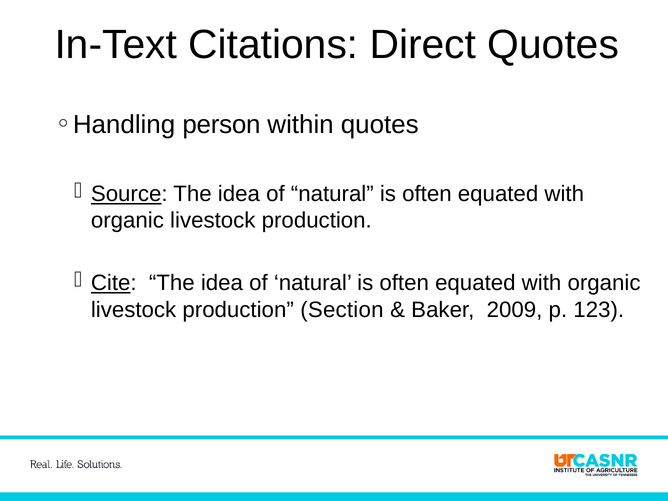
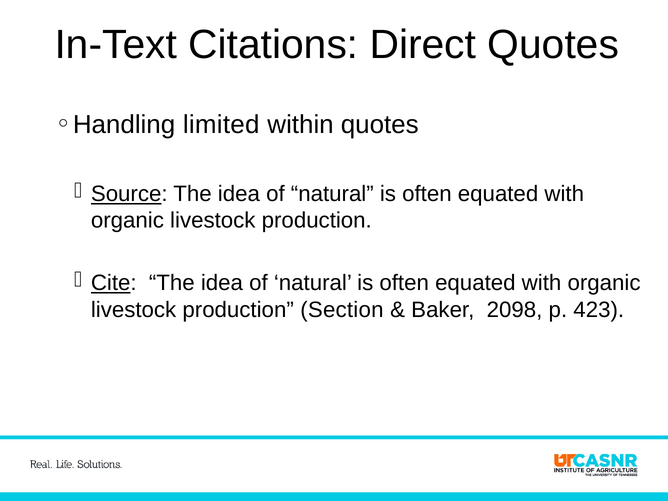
person: person -> limited
2009: 2009 -> 2098
123: 123 -> 423
